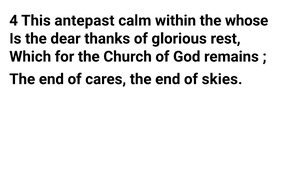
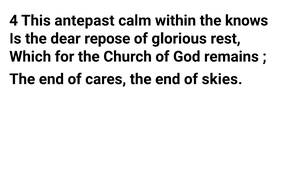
whose: whose -> knows
thanks: thanks -> repose
